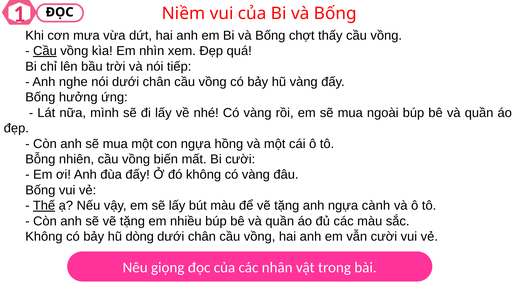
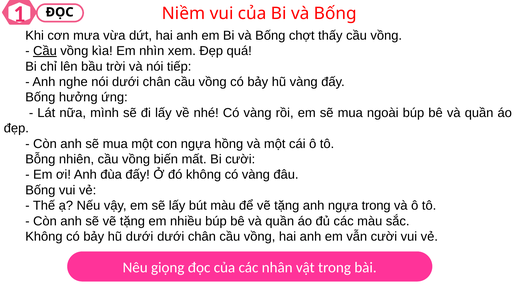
Thế underline: present -> none
ngựa cành: cành -> trong
hũ dòng: dòng -> dưới
